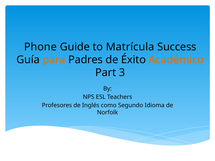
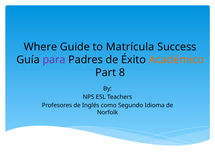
Phone: Phone -> Where
para colour: orange -> purple
3: 3 -> 8
